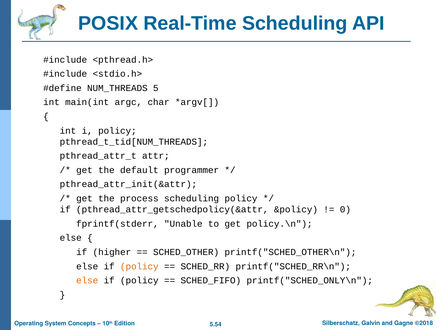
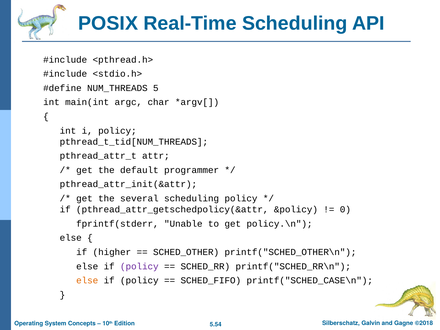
process: process -> several
policy at (139, 266) colour: orange -> purple
printf("SCHED_ONLY\n: printf("SCHED_ONLY\n -> printf("SCHED_CASE\n
